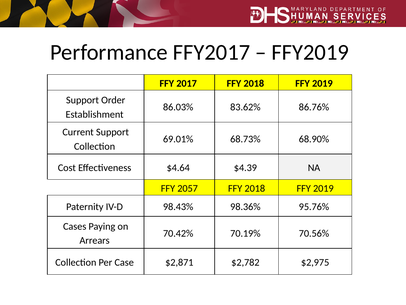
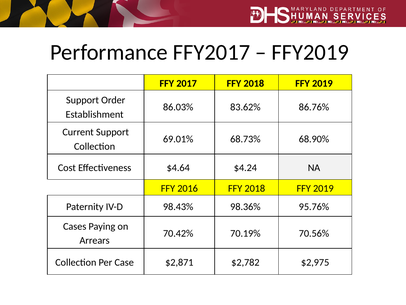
$4.39: $4.39 -> $4.24
2057: 2057 -> 2016
